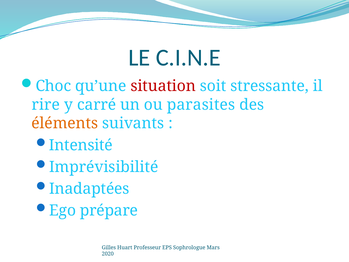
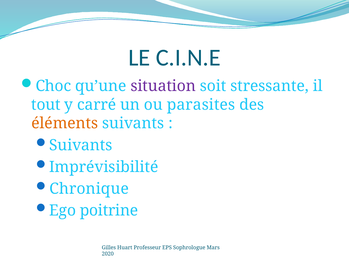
situation colour: red -> purple
rire: rire -> tout
Intensité at (81, 145): Intensité -> Suivants
Inadaptées: Inadaptées -> Chronique
prépare: prépare -> poitrine
